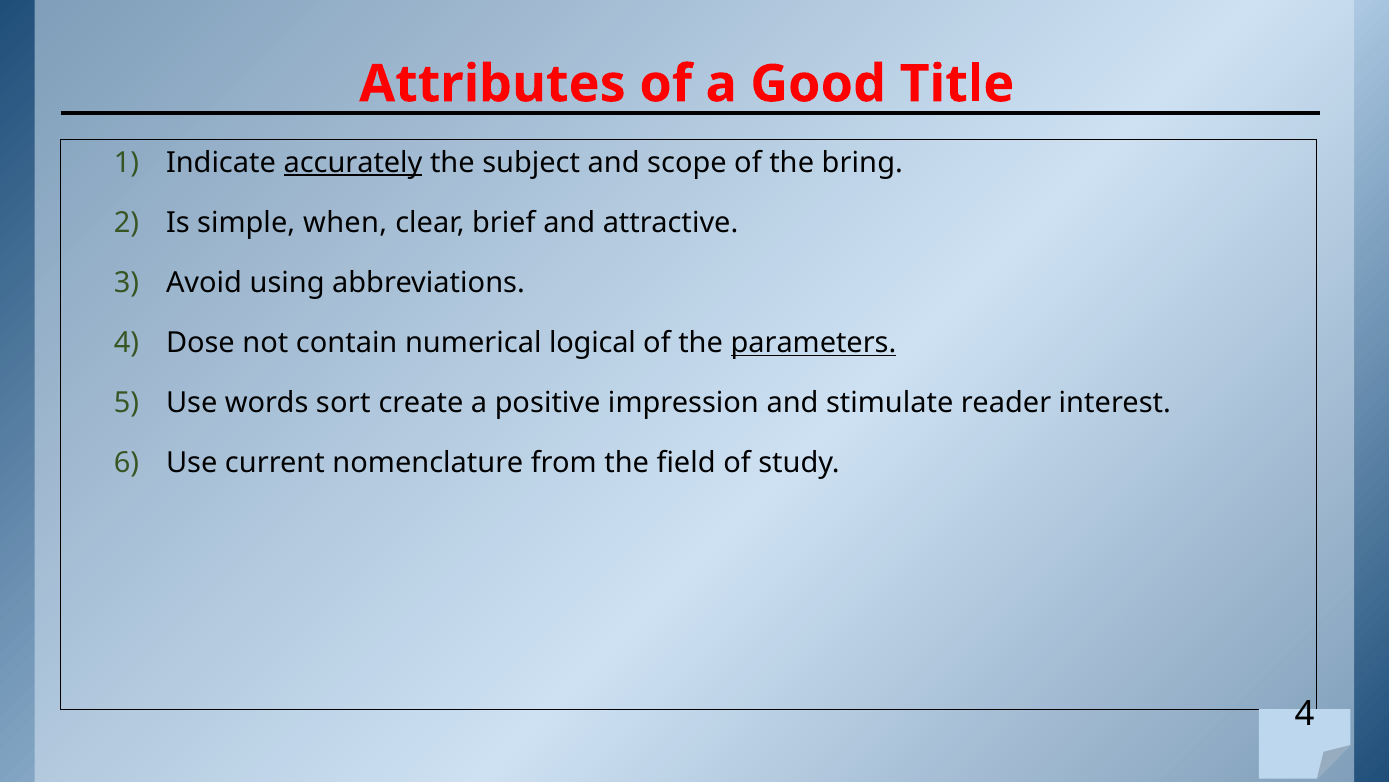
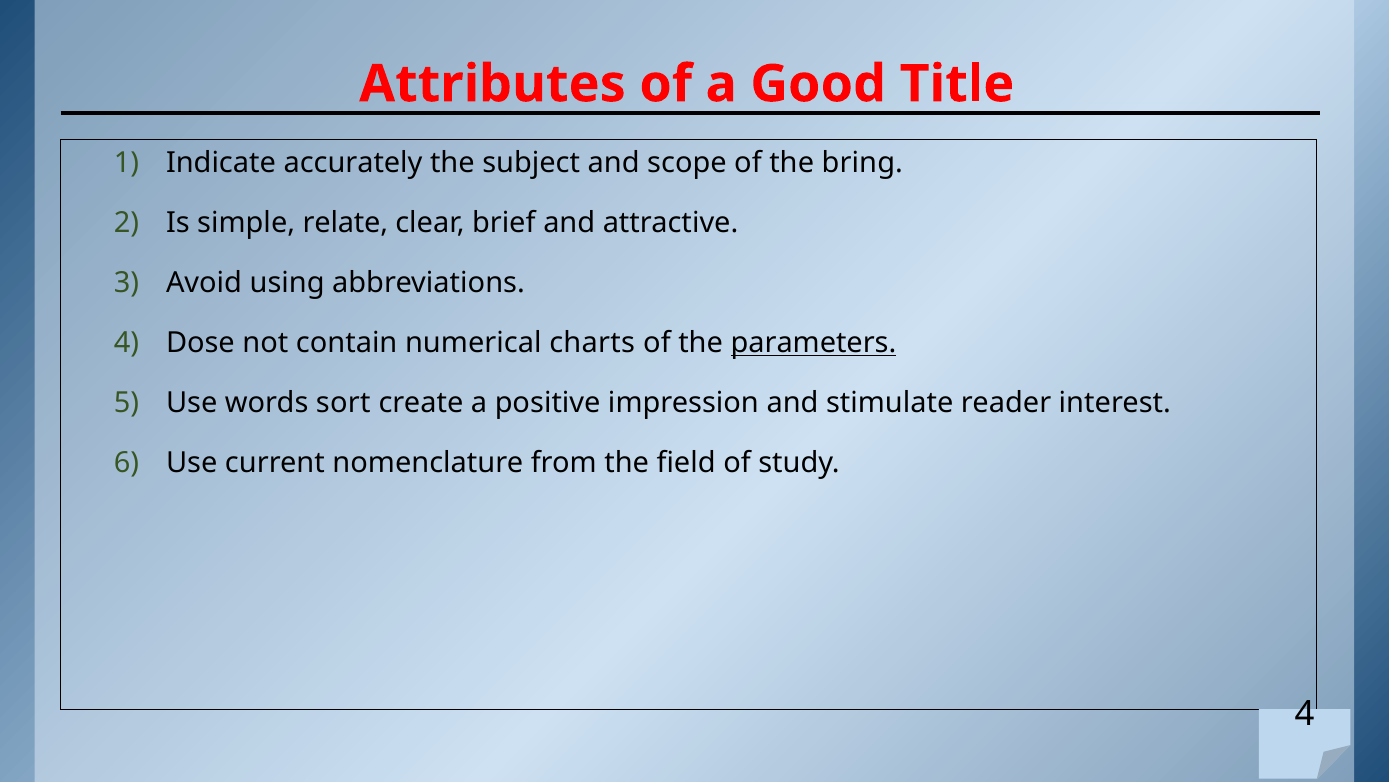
accurately underline: present -> none
when: when -> relate
logical: logical -> charts
